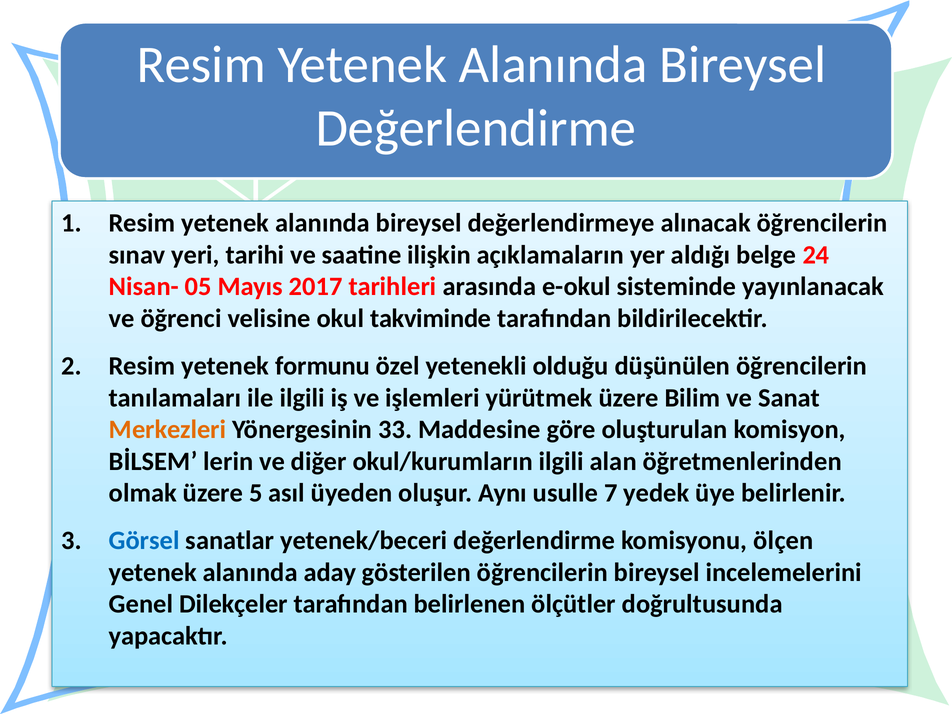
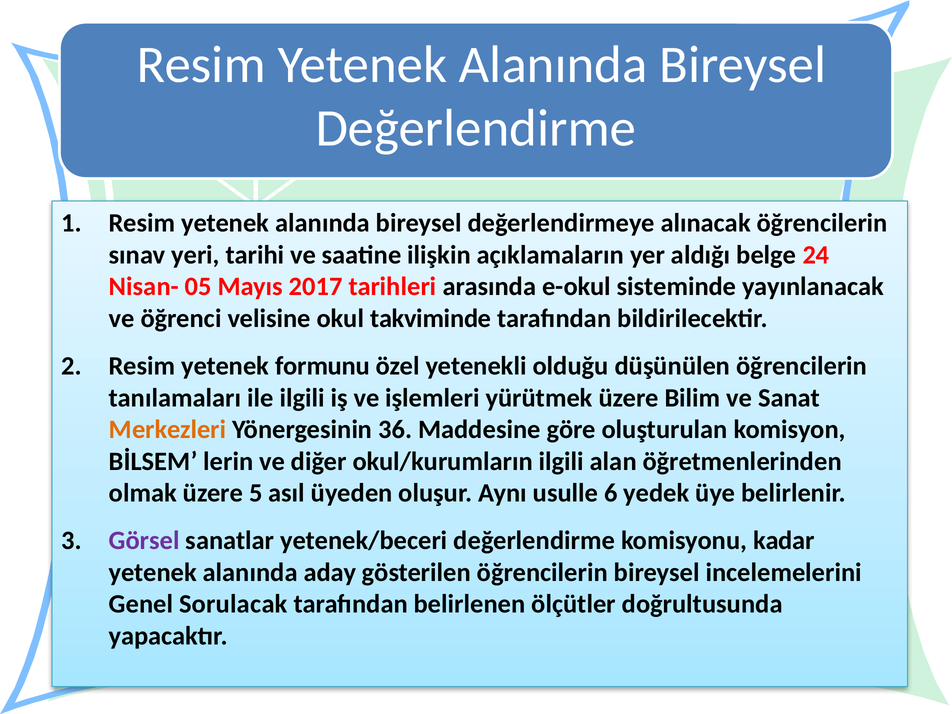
33: 33 -> 36
7: 7 -> 6
Görsel colour: blue -> purple
ölçen: ölçen -> kadar
Dilekçeler: Dilekçeler -> Sorulacak
